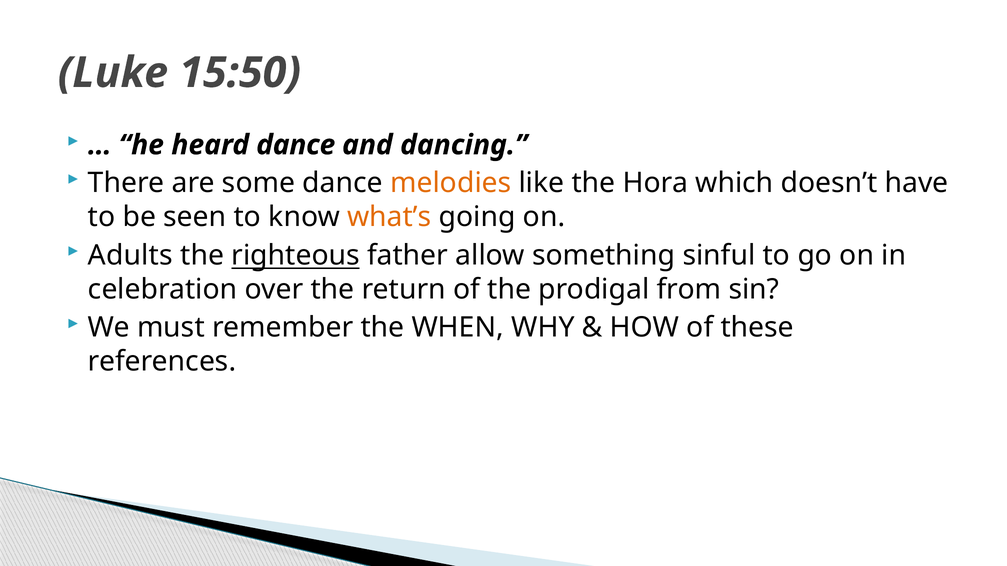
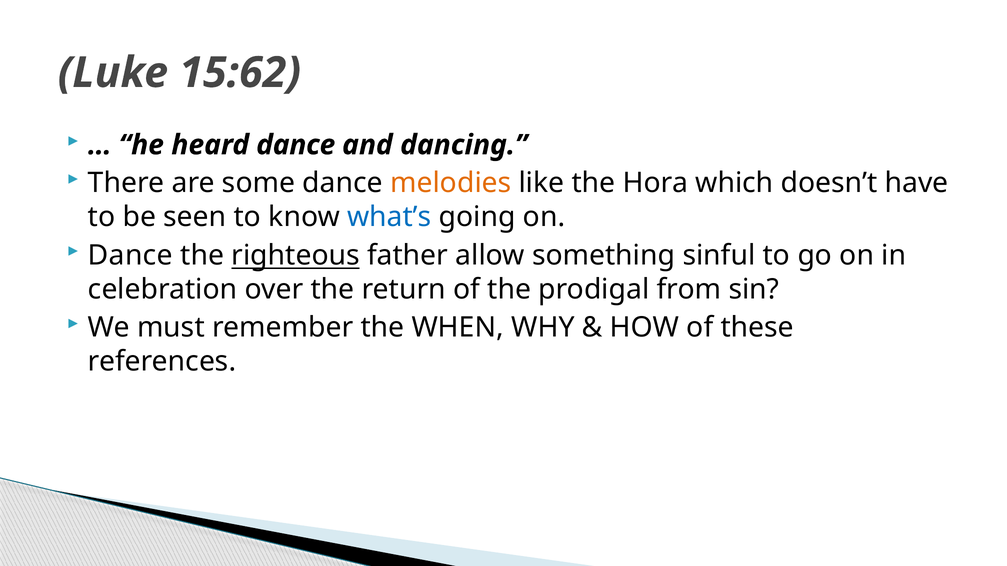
15:50: 15:50 -> 15:62
what’s colour: orange -> blue
Adults at (130, 255): Adults -> Dance
